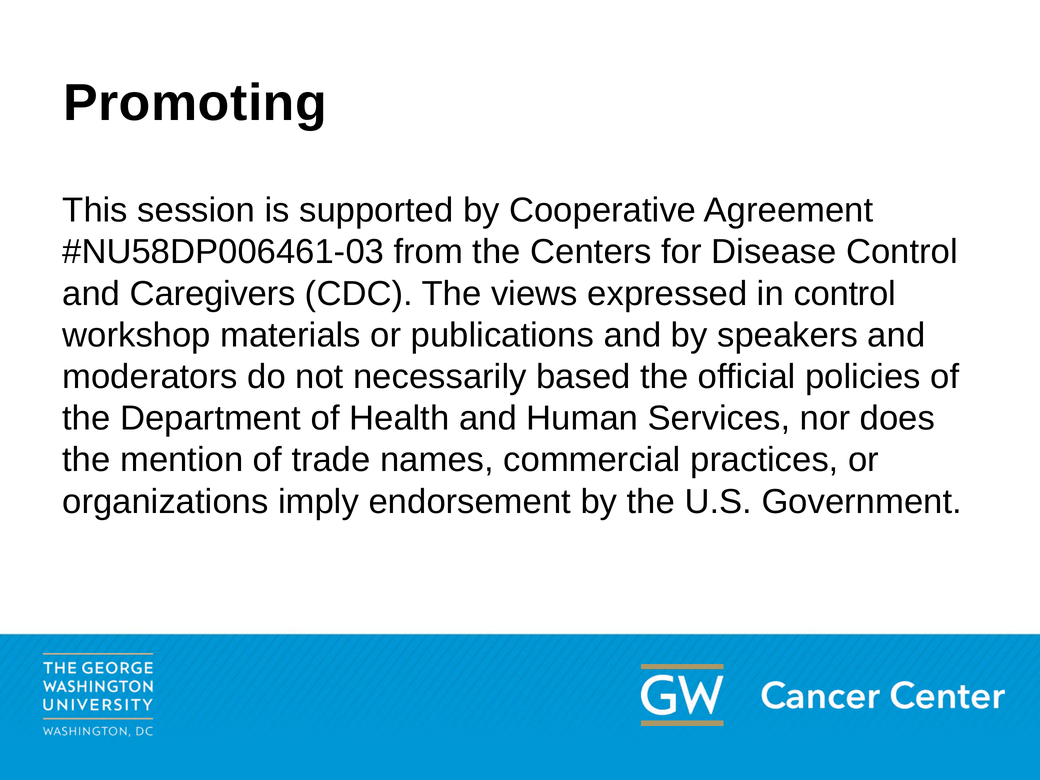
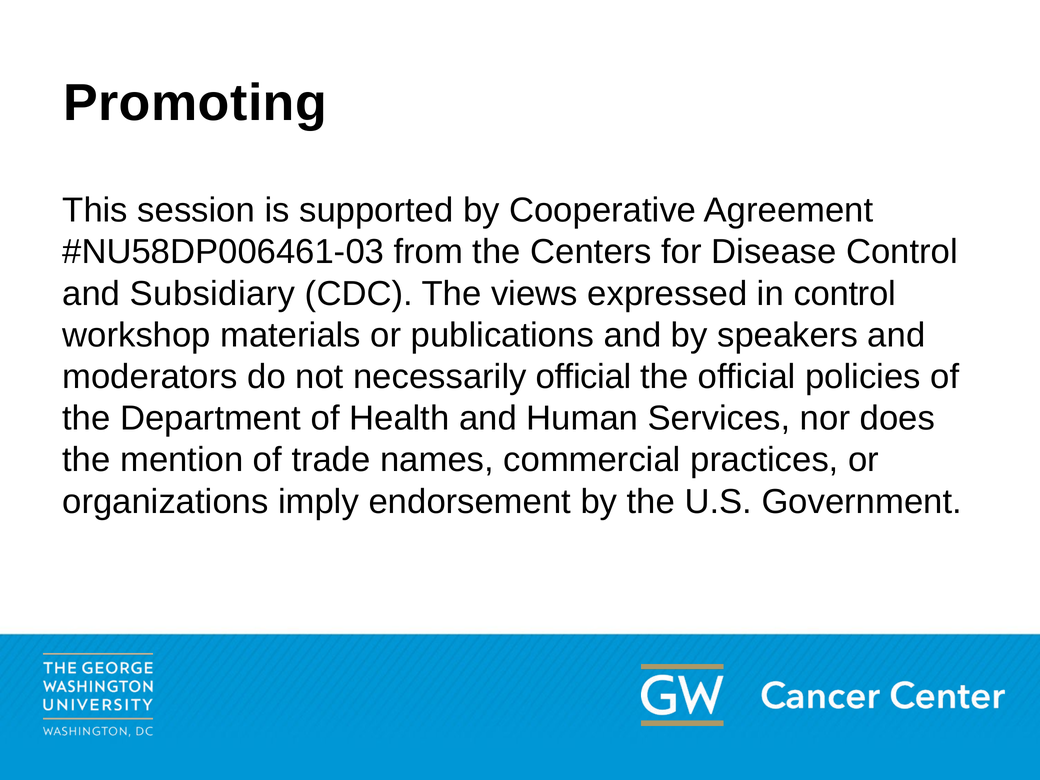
Caregivers: Caregivers -> Subsidiary
necessarily based: based -> official
